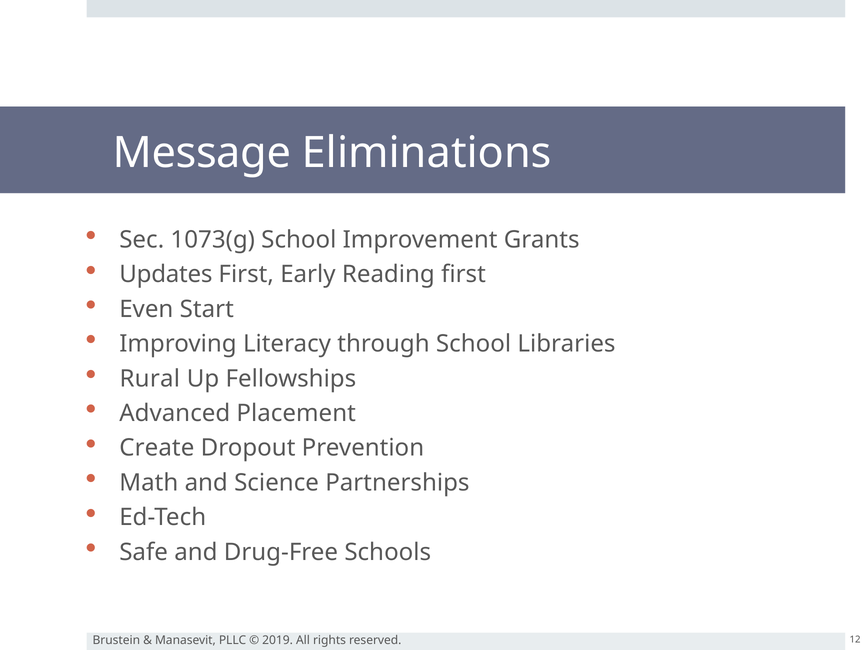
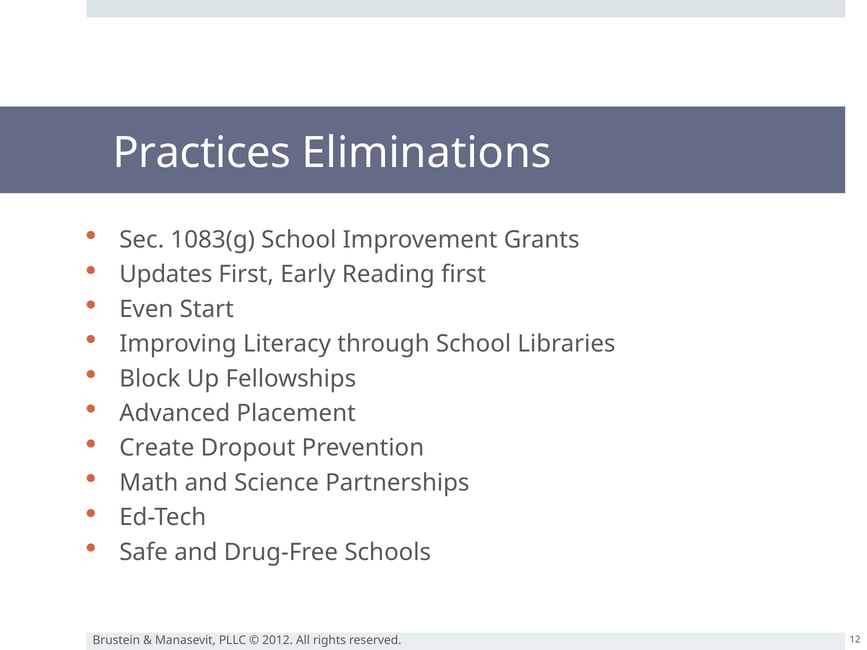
Message: Message -> Practices
1073(g: 1073(g -> 1083(g
Rural: Rural -> Block
2019: 2019 -> 2012
